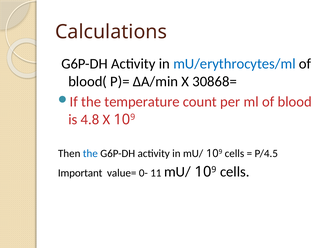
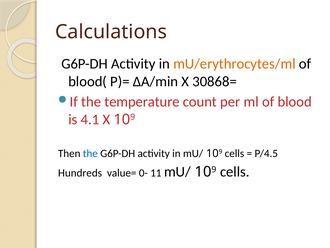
mU/erythrocytes/ml colour: blue -> orange
4.8: 4.8 -> 4.1
Important: Important -> Hundreds
